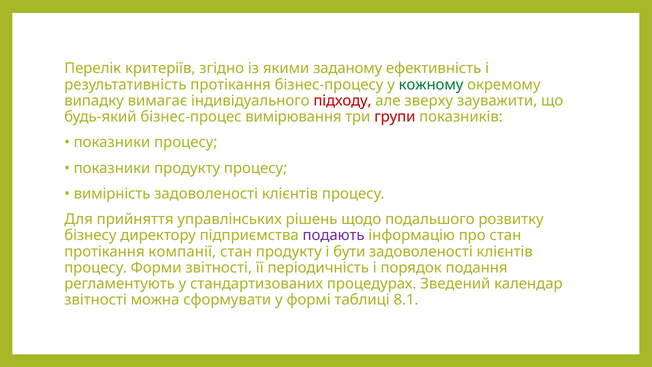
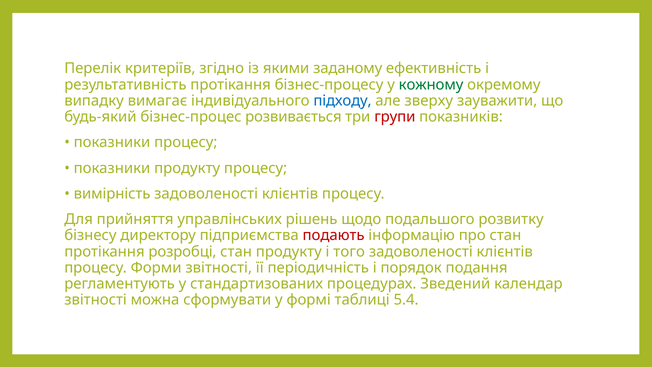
підходу colour: red -> blue
вимірювання: вимірювання -> розвивається
подають colour: purple -> red
компанії: компанії -> розробці
бути: бути -> того
8.1: 8.1 -> 5.4
